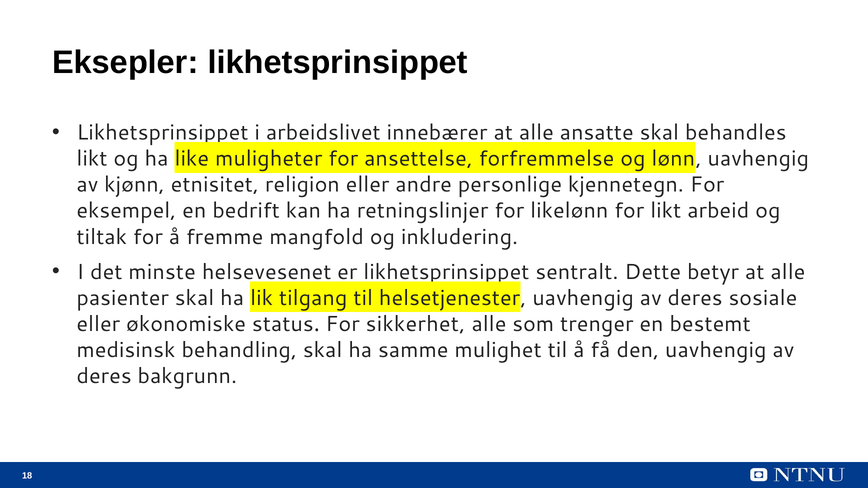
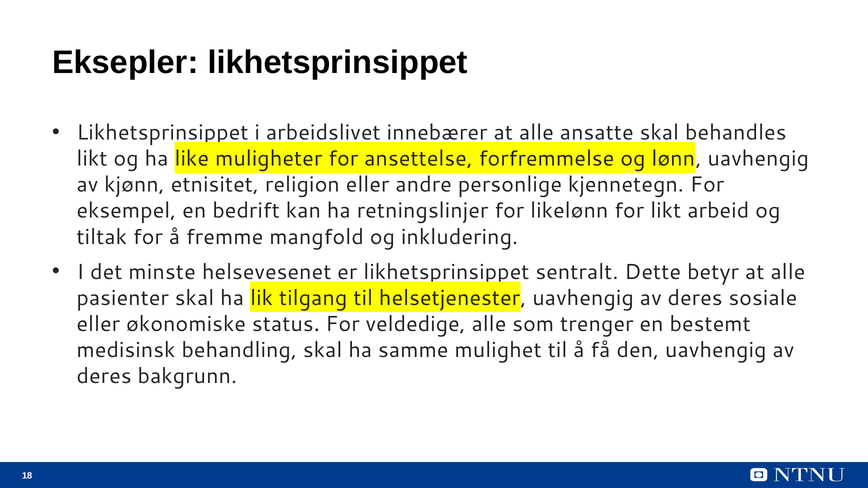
sikkerhet: sikkerhet -> veldedige
